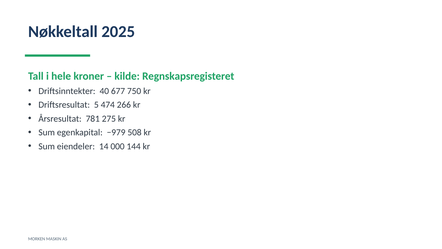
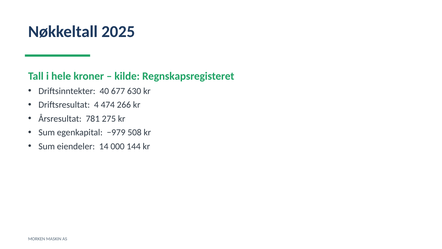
750: 750 -> 630
5: 5 -> 4
